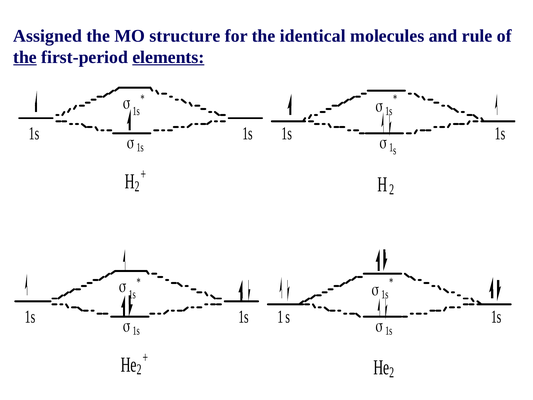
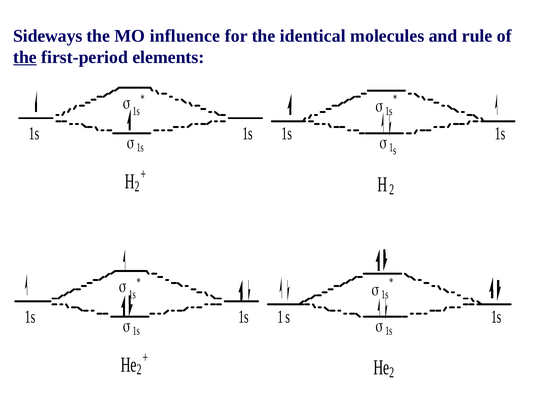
Assigned: Assigned -> Sideways
structure: structure -> influence
elements underline: present -> none
